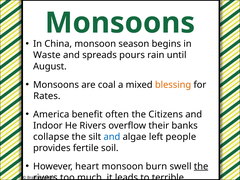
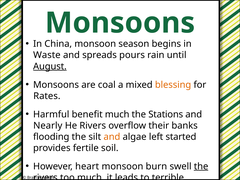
August underline: none -> present
America: America -> Harmful
benefit often: often -> much
Citizens: Citizens -> Stations
Indoor: Indoor -> Nearly
collapse: collapse -> flooding
and at (112, 137) colour: blue -> orange
people: people -> started
